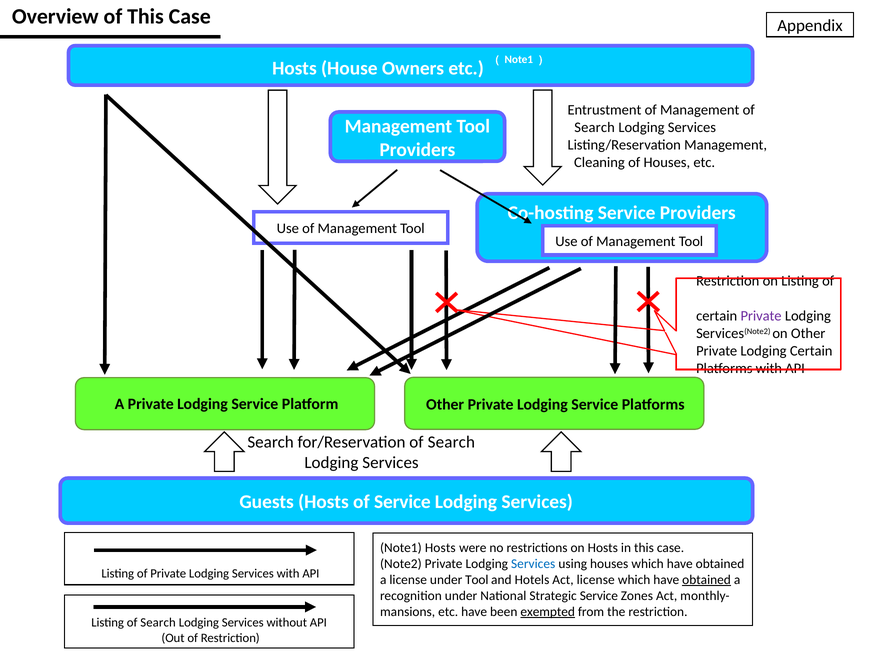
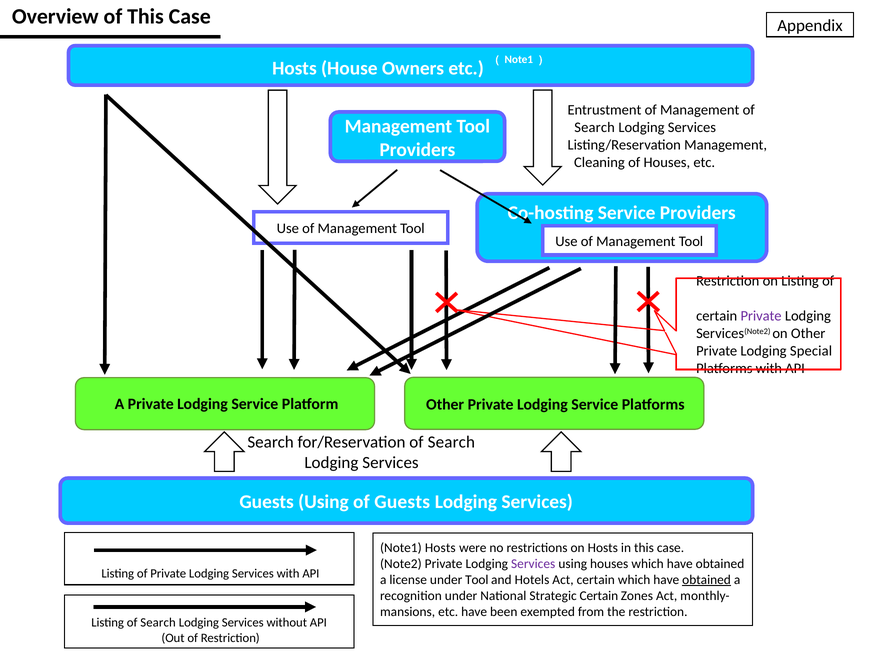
Lodging Certain: Certain -> Special
Guests Hosts: Hosts -> Using
of Service: Service -> Guests
Services at (533, 564) colour: blue -> purple
Act license: license -> certain
Strategic Service: Service -> Certain
exempted underline: present -> none
